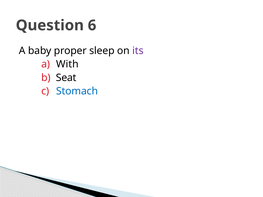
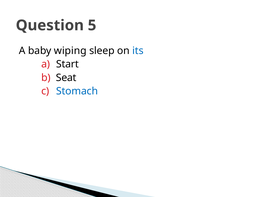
6: 6 -> 5
proper: proper -> wiping
its colour: purple -> blue
With: With -> Start
